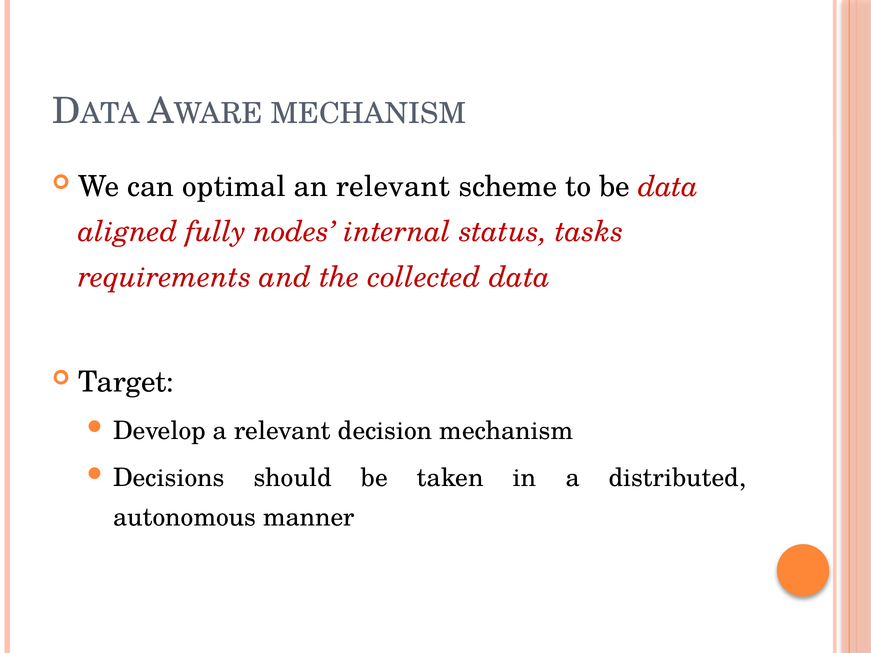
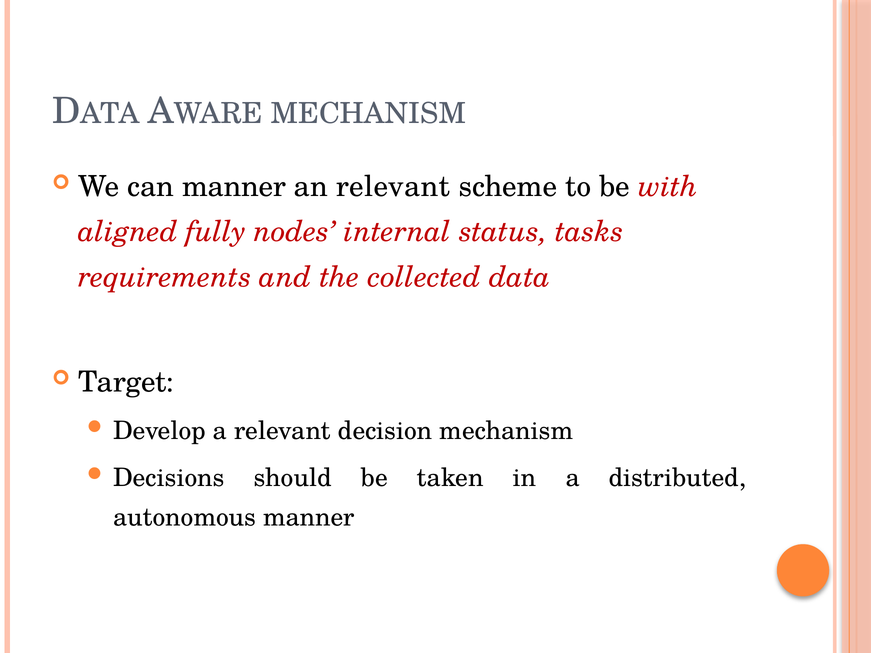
can optimal: optimal -> manner
be data: data -> with
